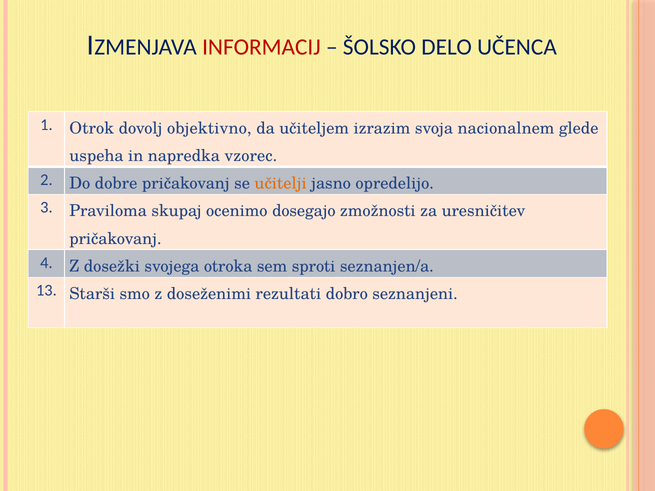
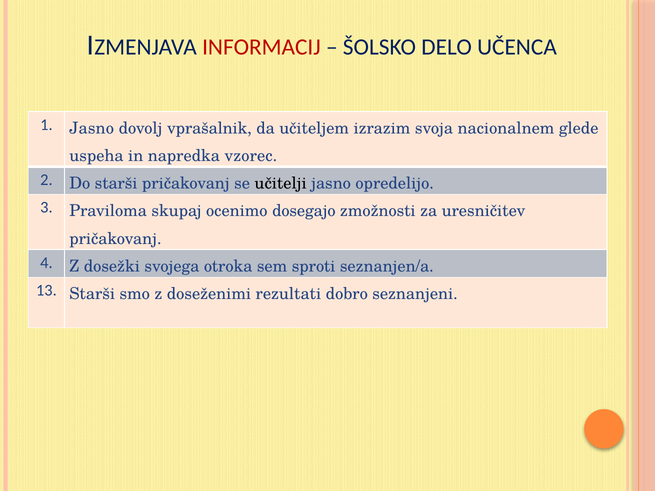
1 Otrok: Otrok -> Jasno
objektivno: objektivno -> vprašalnik
Do dobre: dobre -> starši
učitelji colour: orange -> black
